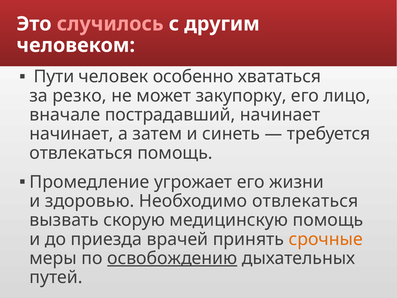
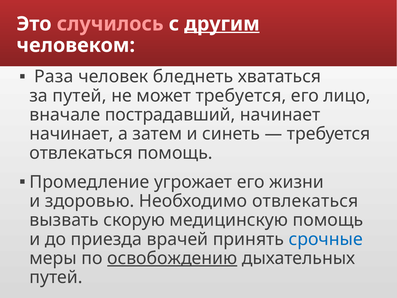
другим underline: none -> present
Пути: Пути -> Раза
особенно: особенно -> бледнеть
за резко: резко -> путей
может закупорку: закупорку -> требуется
срочные colour: orange -> blue
